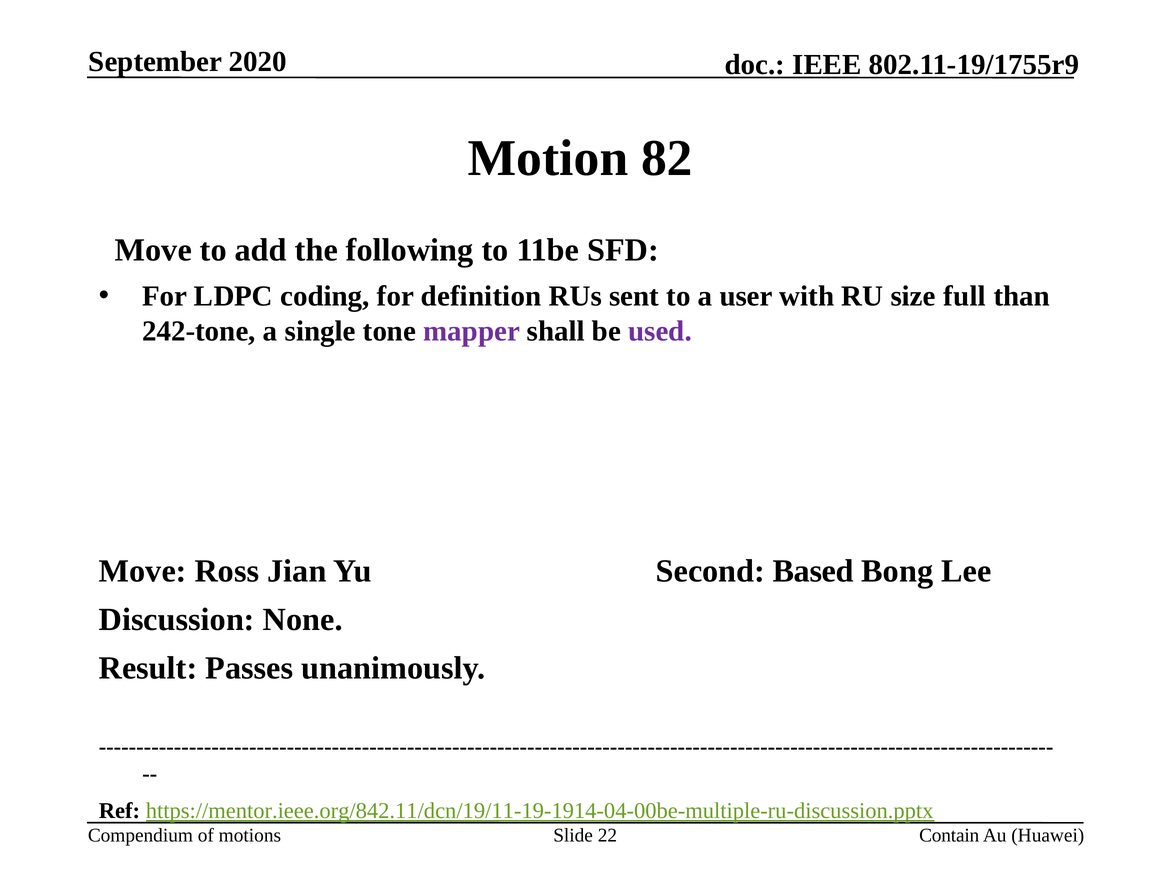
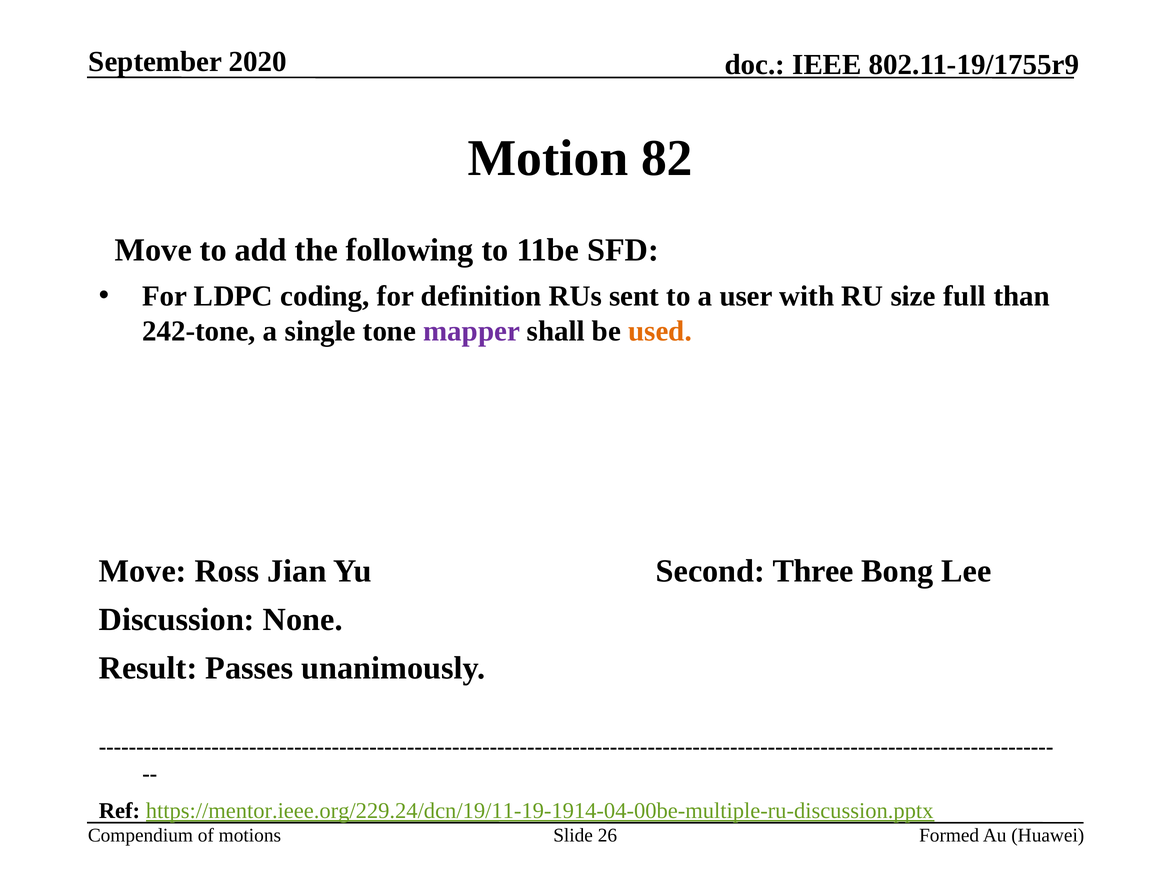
used colour: purple -> orange
Based: Based -> Three
https://mentor.ieee.org/842.11/dcn/19/11-19-1914-04-00be-multiple-ru-discussion.pptx: https://mentor.ieee.org/842.11/dcn/19/11-19-1914-04-00be-multiple-ru-discussion.pptx -> https://mentor.ieee.org/229.24/dcn/19/11-19-1914-04-00be-multiple-ru-discussion.pptx
22: 22 -> 26
Contain: Contain -> Formed
